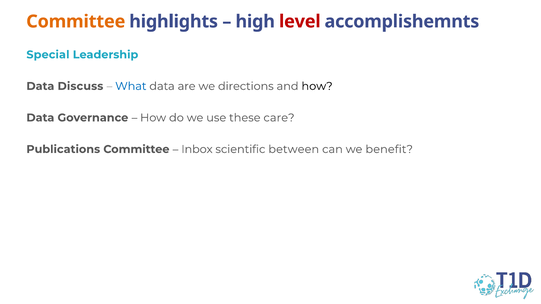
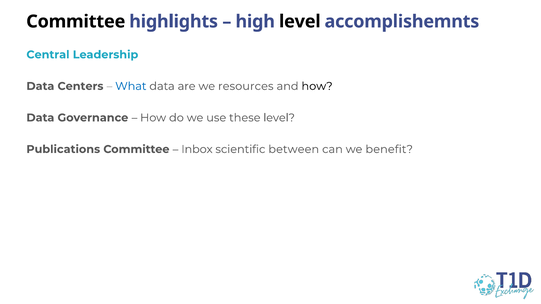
Committee at (76, 22) colour: orange -> black
level at (300, 22) colour: red -> black
Special: Special -> Central
Discuss: Discuss -> Centers
directions: directions -> resources
these care: care -> level
